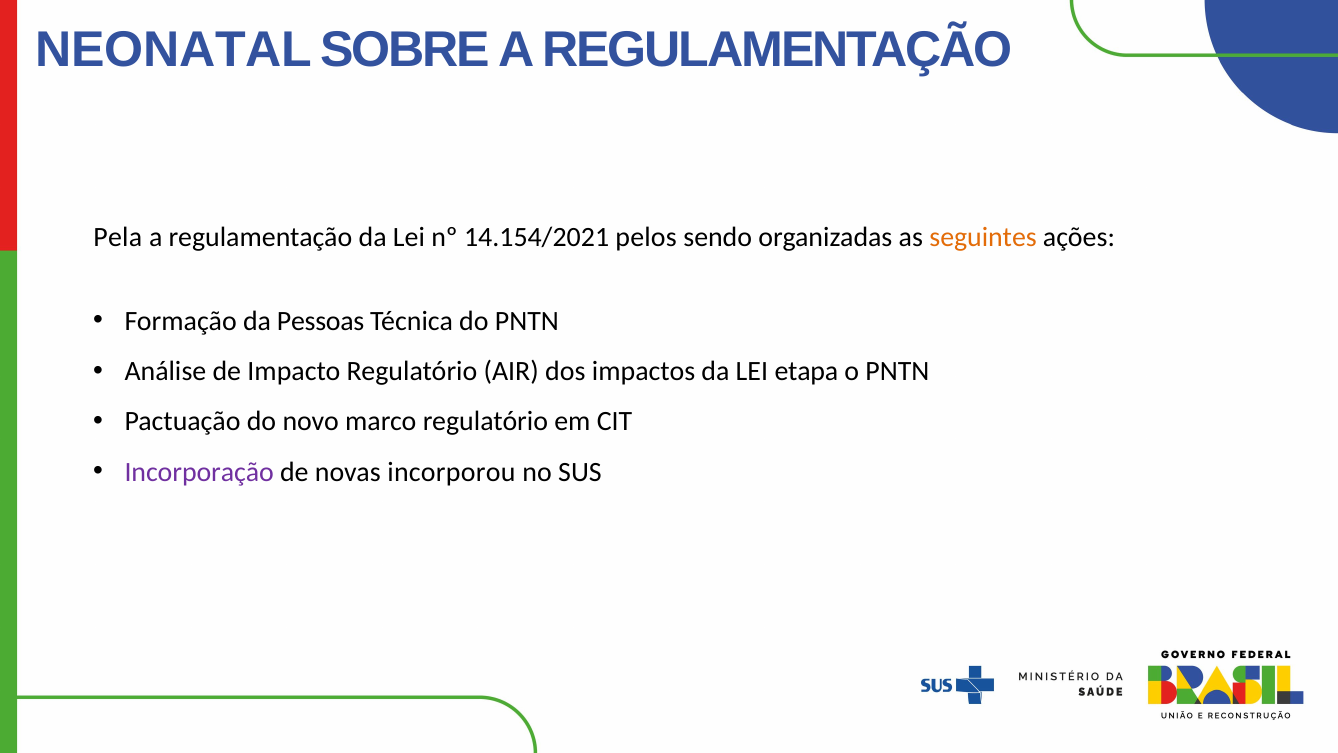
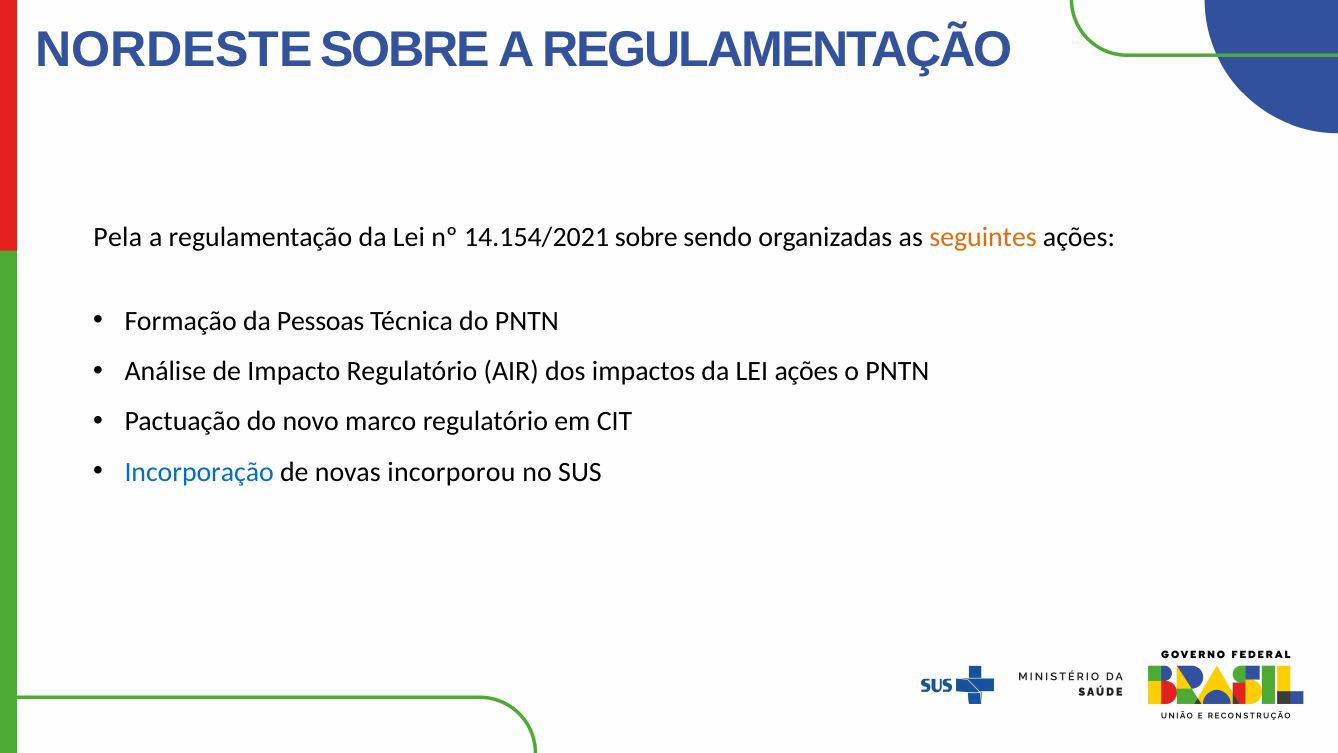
NEONATAL: NEONATAL -> NORDESTE
14.154/2021 pelos: pelos -> sobre
LEI etapa: etapa -> ações
Incorporação colour: purple -> blue
